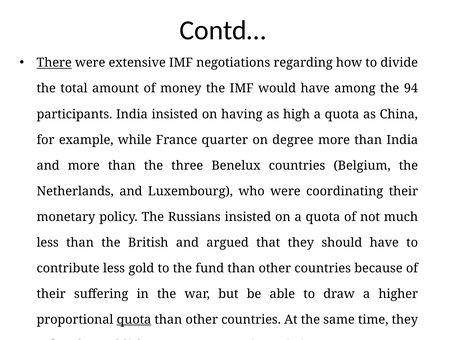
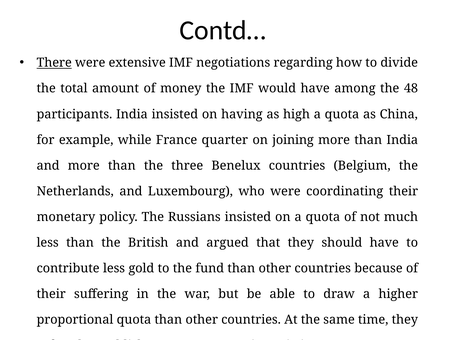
94: 94 -> 48
degree: degree -> joining
quota at (134, 319) underline: present -> none
